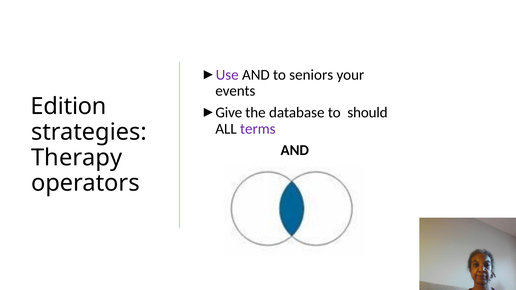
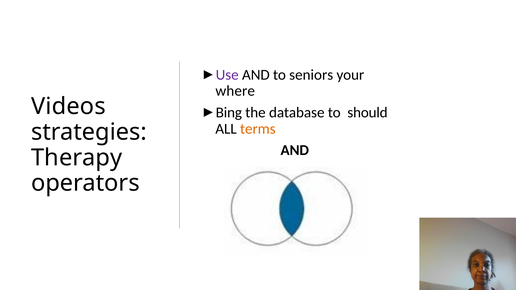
events: events -> where
Edition: Edition -> Videos
Give: Give -> Bing
terms colour: purple -> orange
